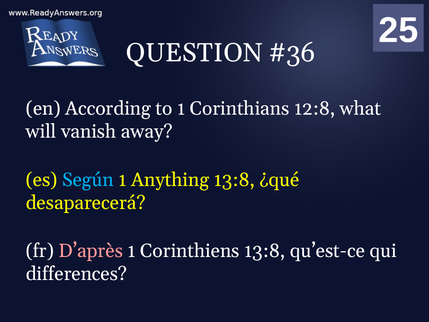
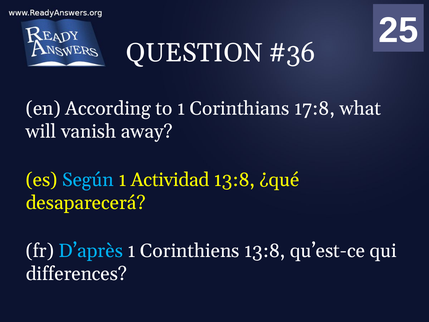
12:8: 12:8 -> 17:8
Anything: Anything -> Actividad
D’après colour: pink -> light blue
